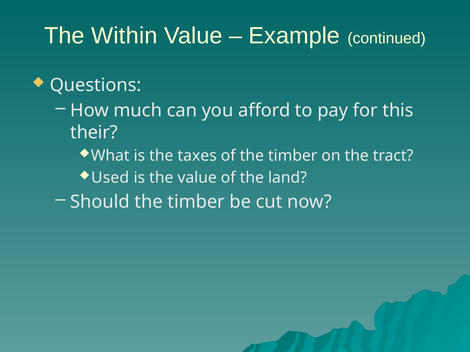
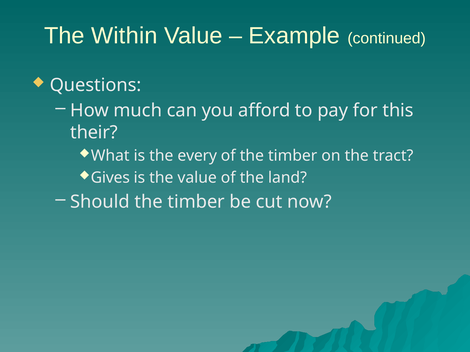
taxes: taxes -> every
Used: Used -> Gives
